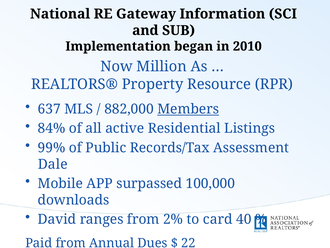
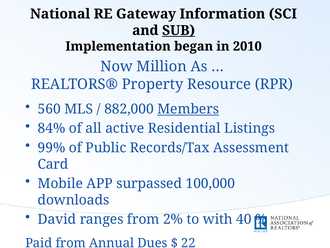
SUB underline: none -> present
637: 637 -> 560
Dale: Dale -> Card
card: card -> with
